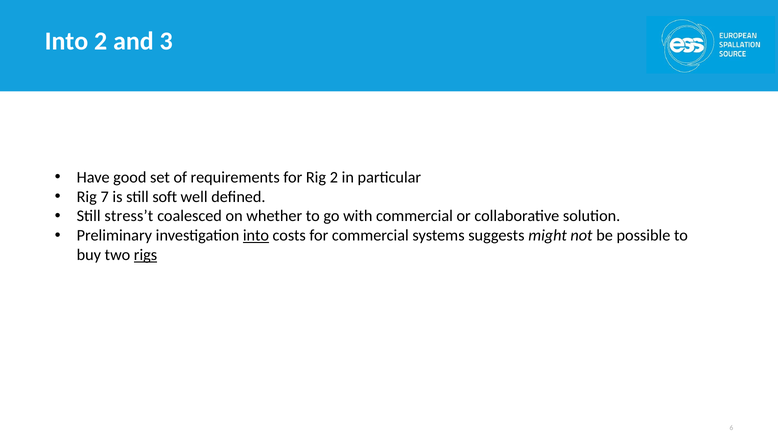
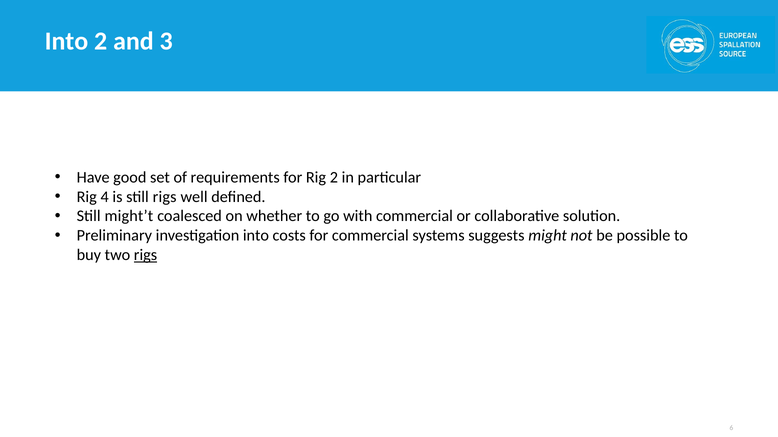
7: 7 -> 4
still soft: soft -> rigs
stress’t: stress’t -> might’t
into at (256, 236) underline: present -> none
